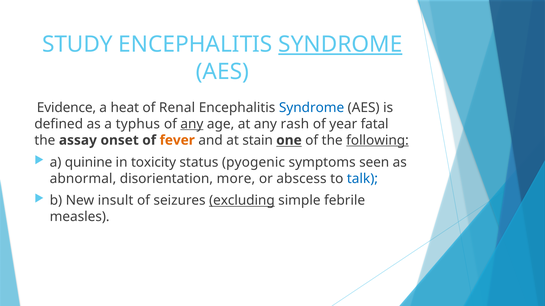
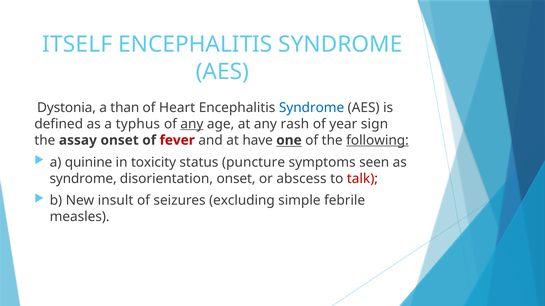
STUDY: STUDY -> ITSELF
SYNDROME at (340, 45) underline: present -> none
Evidence: Evidence -> Dystonia
heat: heat -> than
Renal: Renal -> Heart
fatal: fatal -> sign
fever colour: orange -> red
stain: stain -> have
pyogenic: pyogenic -> puncture
abnormal at (83, 179): abnormal -> syndrome
disorientation more: more -> onset
talk colour: blue -> red
excluding underline: present -> none
